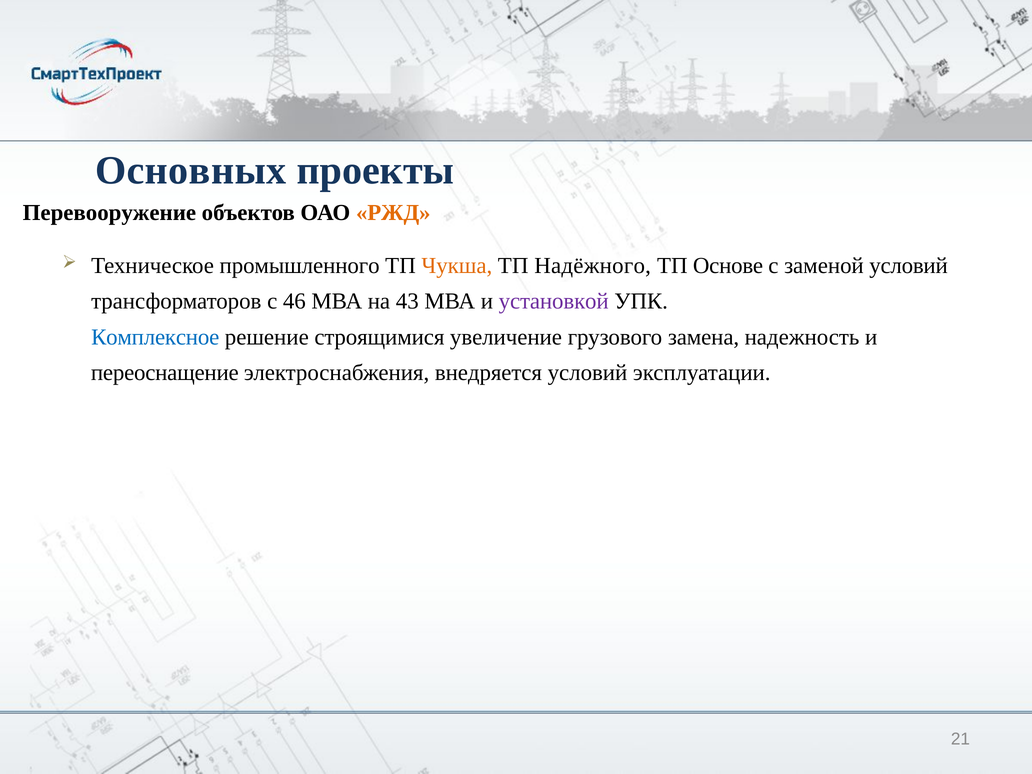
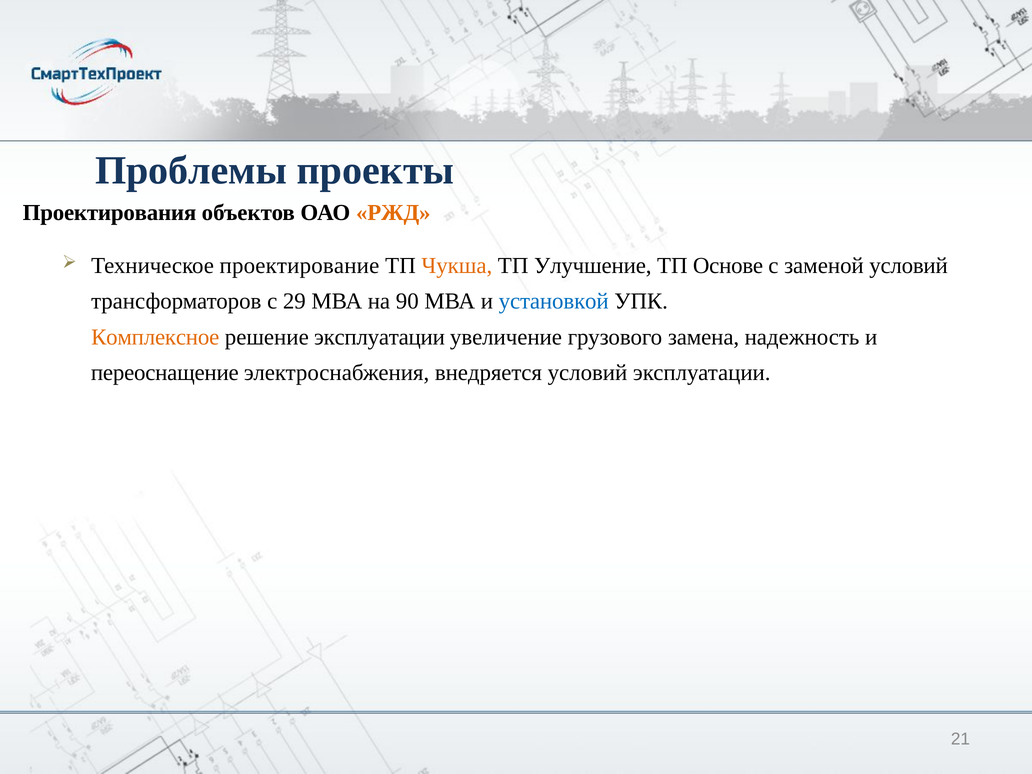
Основных: Основных -> Проблемы
Перевооружение: Перевооружение -> Проектирования
промышленного: промышленного -> проектирование
Надёжного: Надёжного -> Улучшение
46: 46 -> 29
43: 43 -> 90
установкой colour: purple -> blue
Комплексное colour: blue -> orange
решение строящимися: строящимися -> эксплуатации
